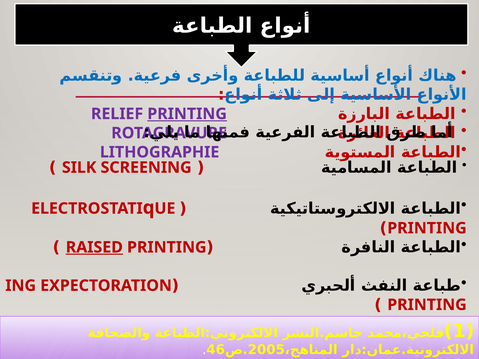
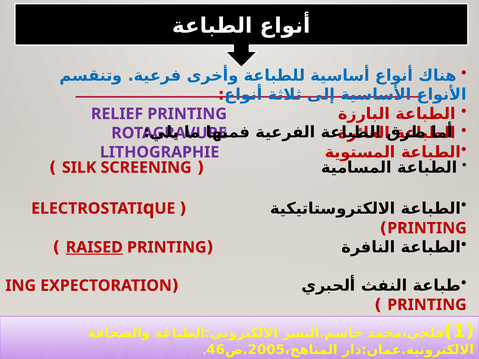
PRINTING at (187, 114) underline: present -> none
